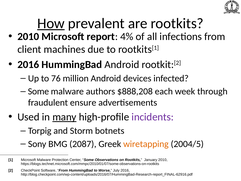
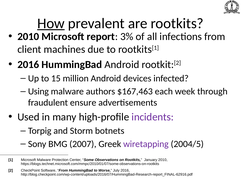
4%: 4% -> 3%
76: 76 -> 15
Some at (38, 91): Some -> Using
$888,208: $888,208 -> $167,463
many underline: present -> none
2087: 2087 -> 2007
wiretapping colour: orange -> purple
